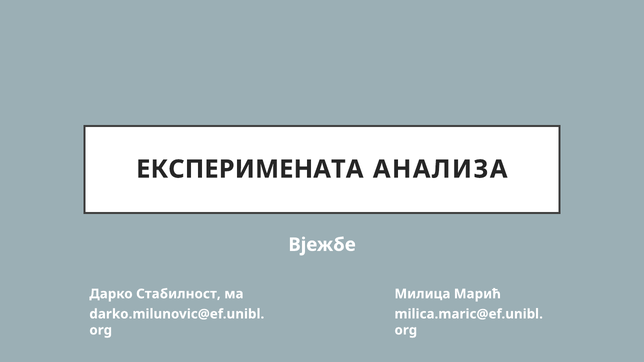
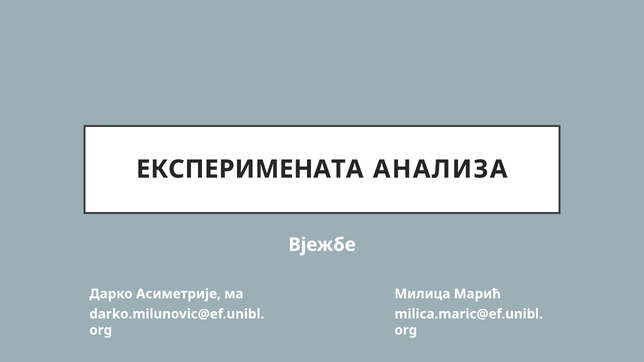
Стабилност: Стабилност -> Асиметрије
